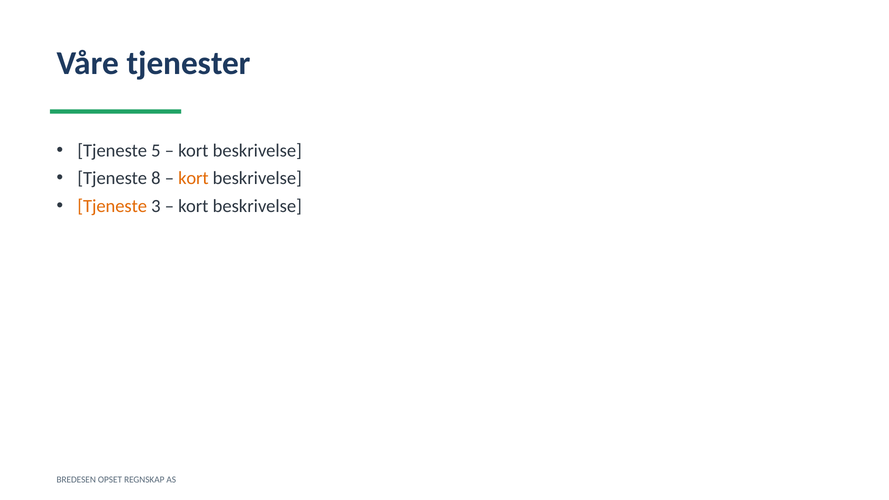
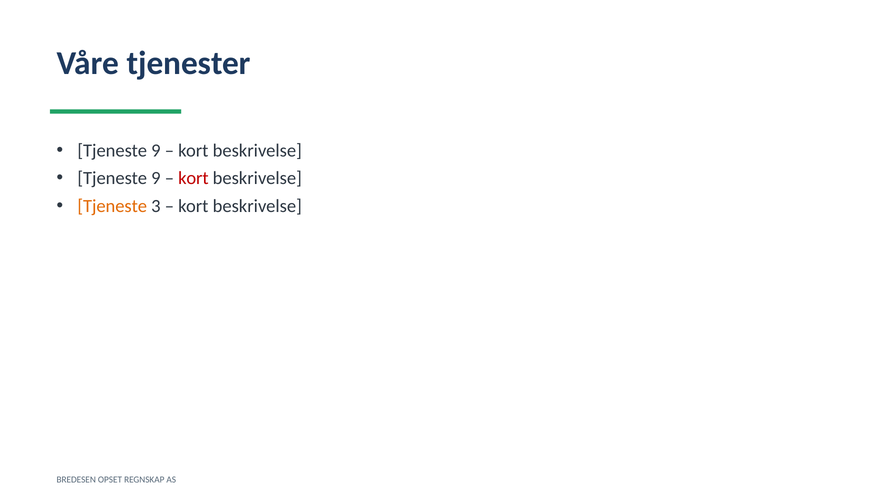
5 at (156, 151): 5 -> 9
8 at (156, 178): 8 -> 9
kort at (193, 178) colour: orange -> red
